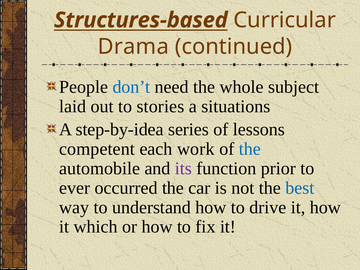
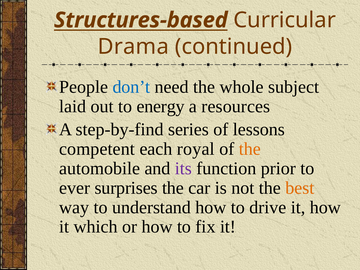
stories: stories -> energy
situations: situations -> resources
step-by-idea: step-by-idea -> step-by-find
work: work -> royal
the at (250, 149) colour: blue -> orange
occurred: occurred -> surprises
best colour: blue -> orange
